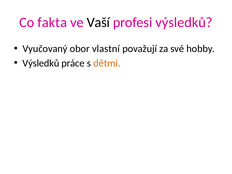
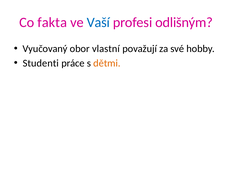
Vaší colour: black -> blue
profesi výsledků: výsledků -> odlišným
Výsledků at (41, 63): Výsledků -> Studenti
